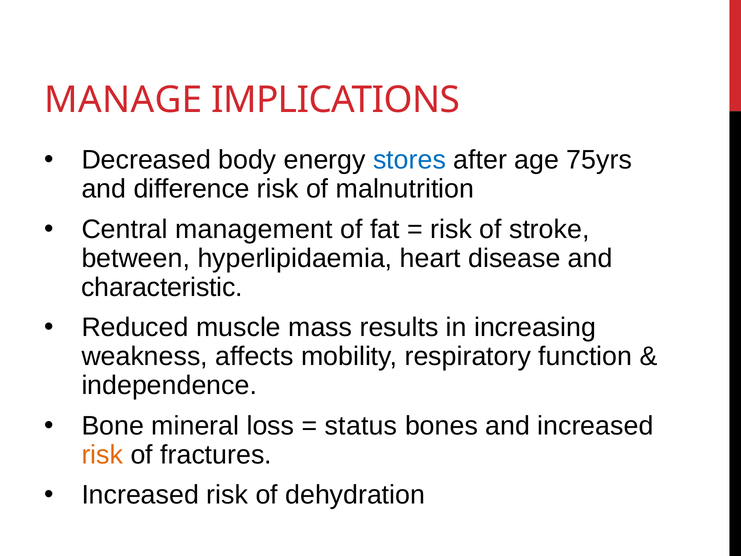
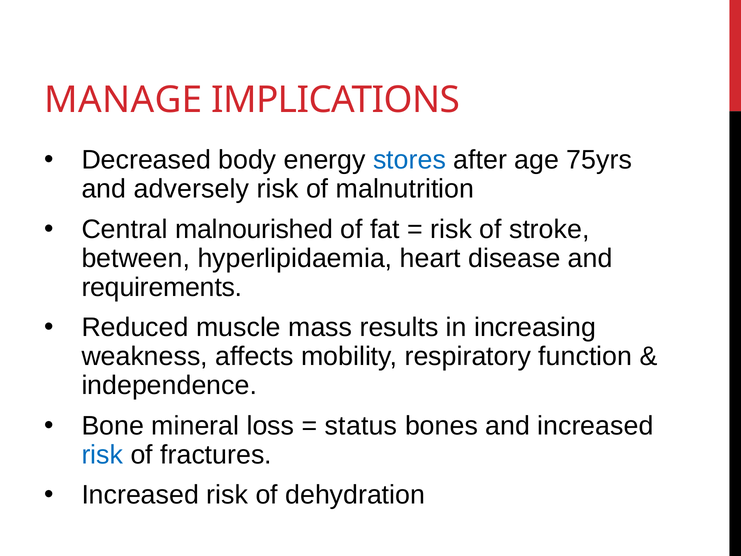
difference: difference -> adversely
management: management -> malnourished
characteristic: characteristic -> requirements
risk at (102, 455) colour: orange -> blue
